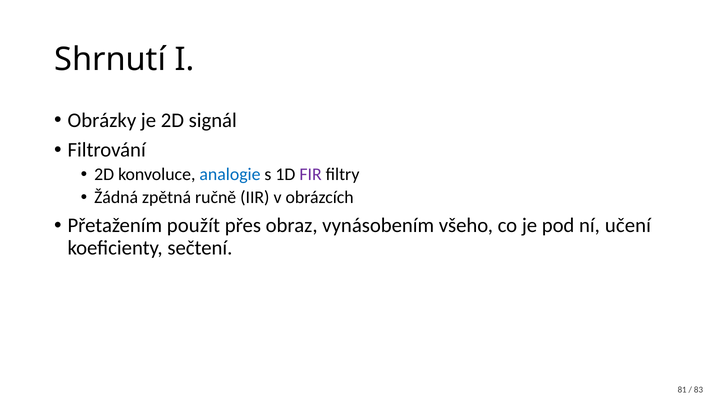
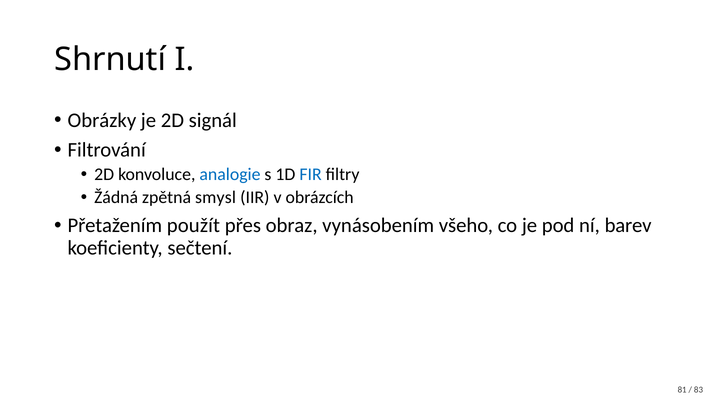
FIR colour: purple -> blue
ručně: ručně -> smysl
učení: učení -> barev
